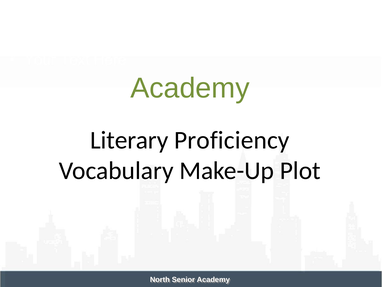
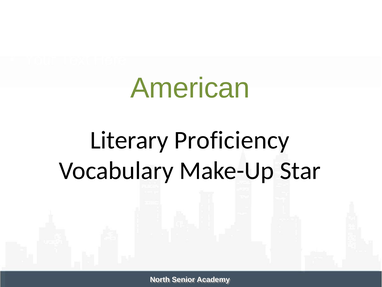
Academy at (190, 88): Academy -> American
Plot: Plot -> Star
